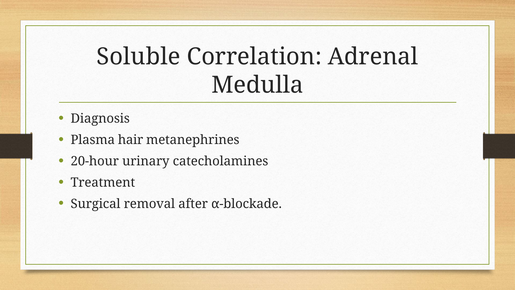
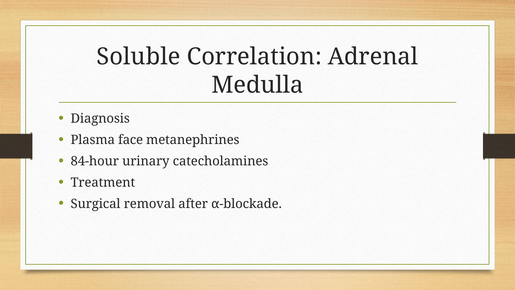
hair: hair -> face
20-hour: 20-hour -> 84-hour
